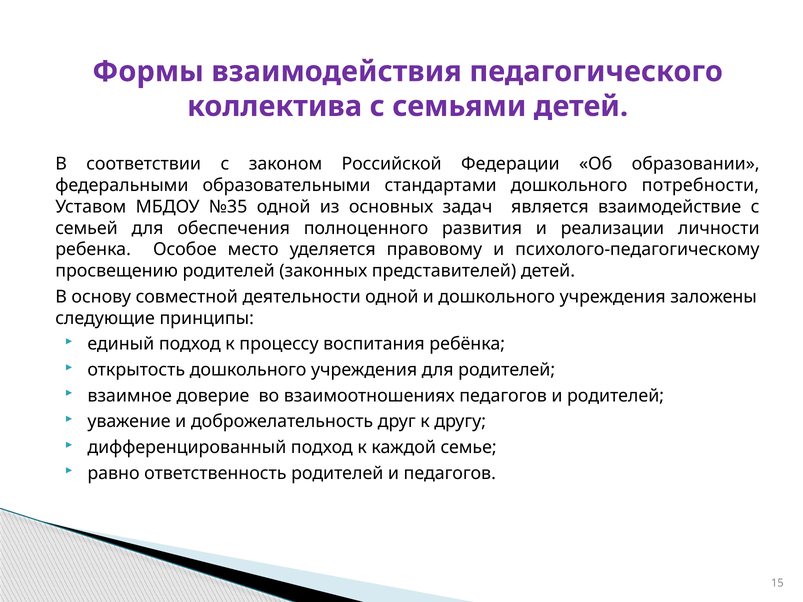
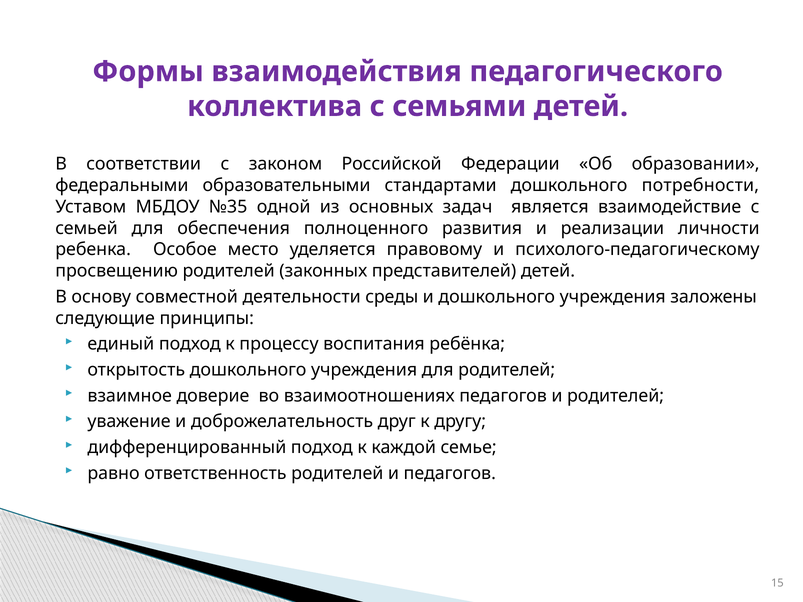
деятельности одной: одной -> среды
